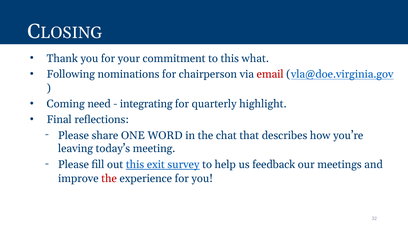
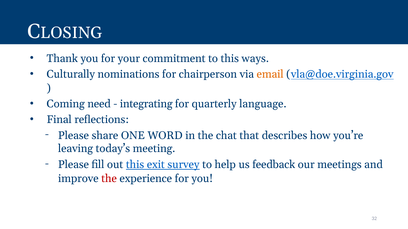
what: what -> ways
Following: Following -> Culturally
email colour: red -> orange
highlight: highlight -> language
